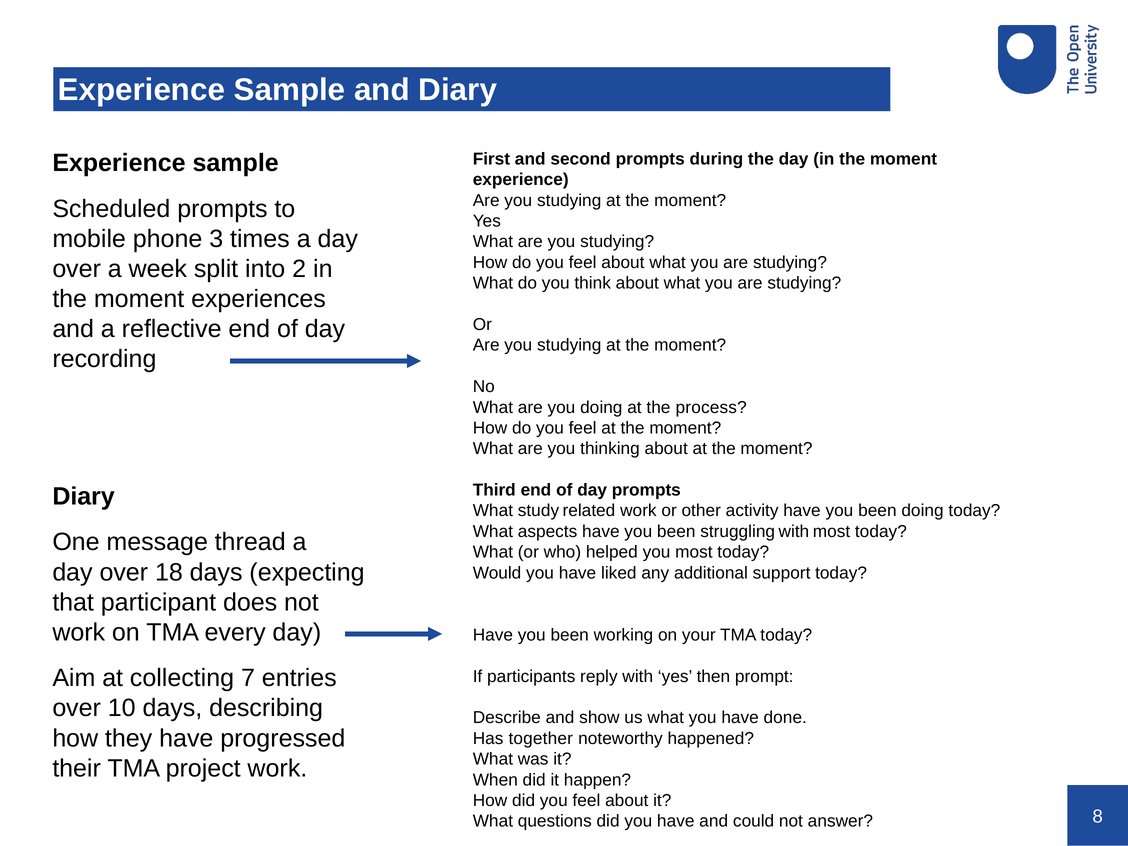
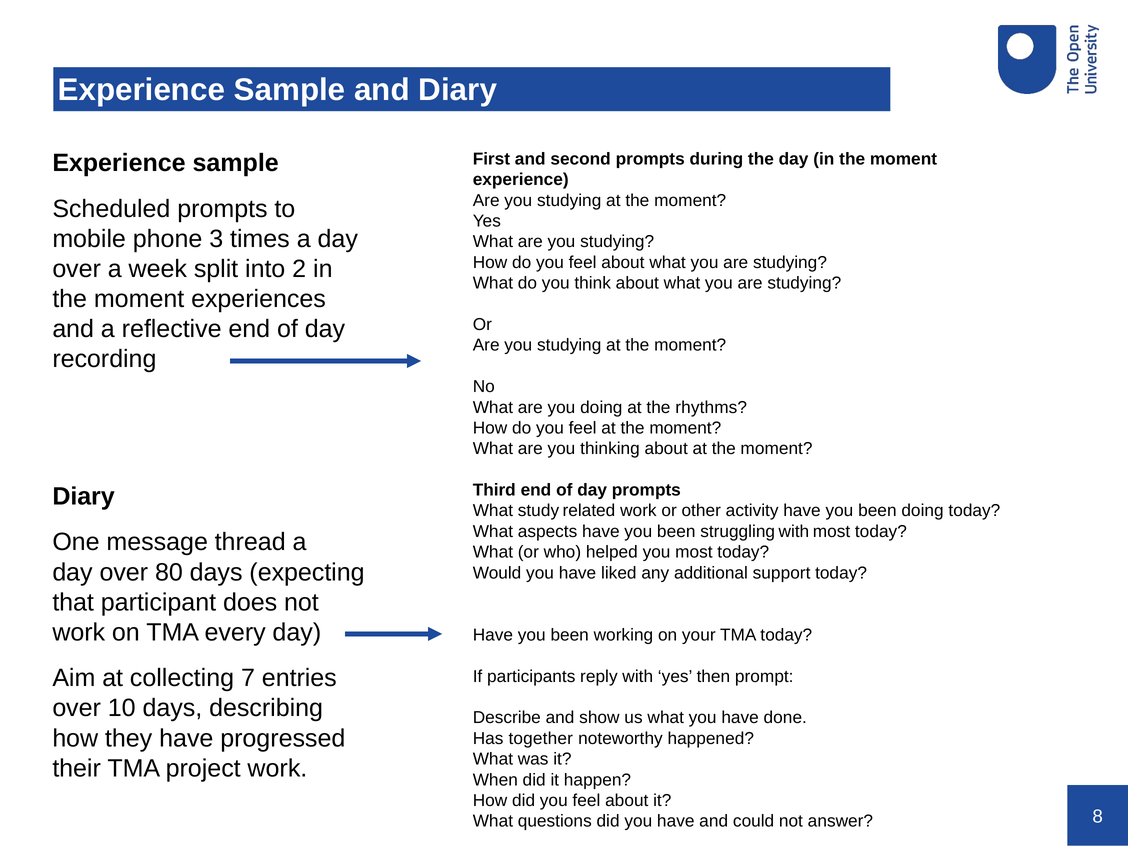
process: process -> rhythms
18: 18 -> 80
